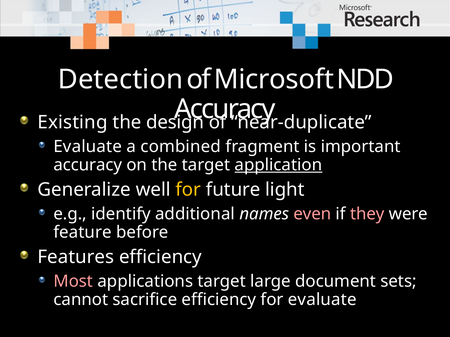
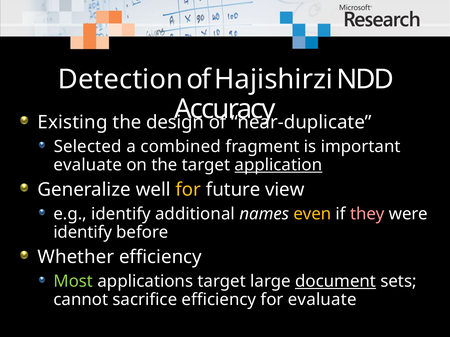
Microsoft: Microsoft -> Hajishirzi
Evaluate at (88, 147): Evaluate -> Selected
accuracy at (88, 165): accuracy -> evaluate
light: light -> view
even colour: pink -> yellow
feature at (83, 233): feature -> identify
Features: Features -> Whether
Most colour: pink -> light green
document underline: none -> present
